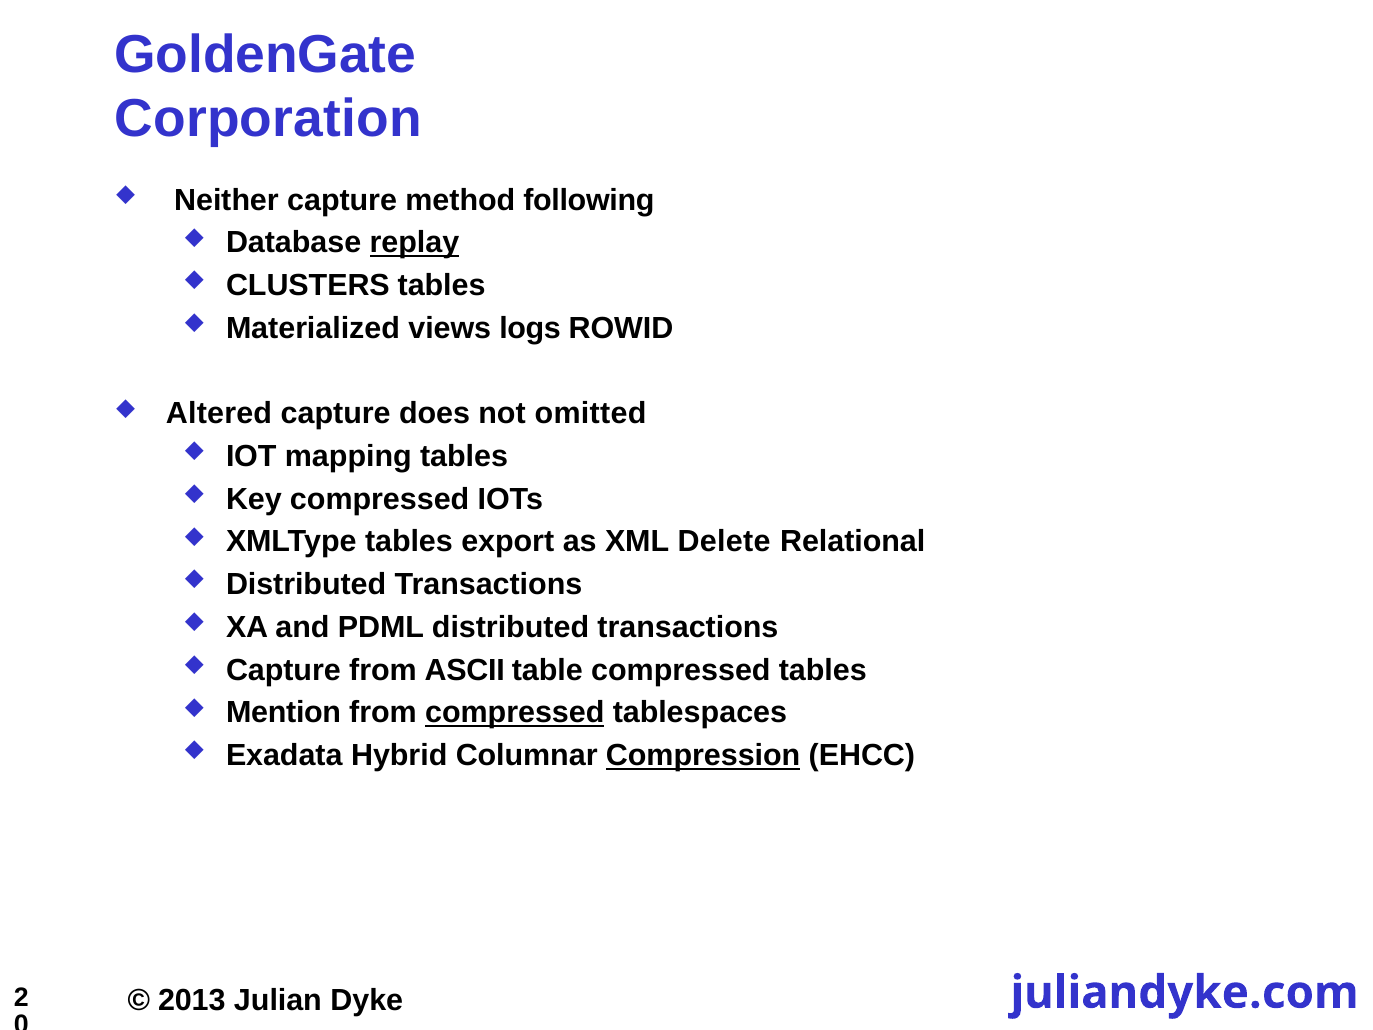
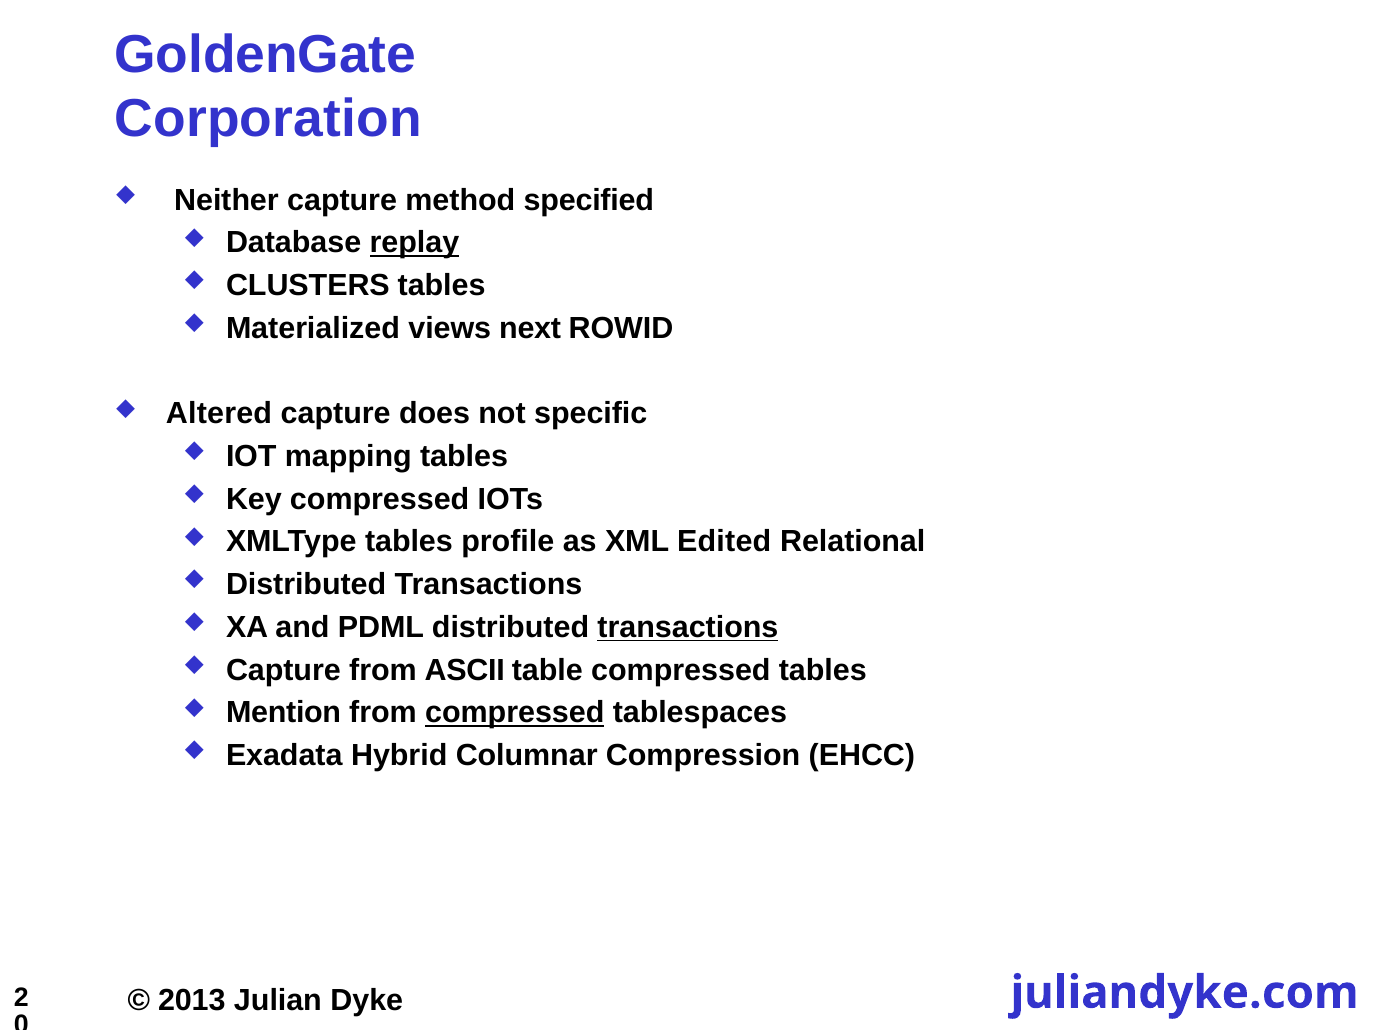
following: following -> specified
logs: logs -> next
omitted: omitted -> specific
export: export -> profile
Delete: Delete -> Edited
transactions at (688, 627) underline: none -> present
Compression underline: present -> none
